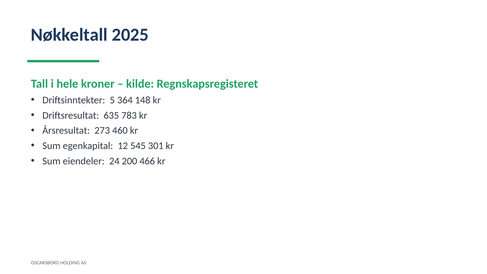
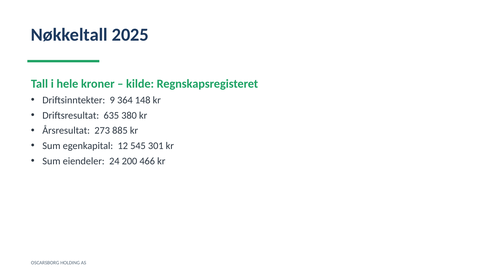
5: 5 -> 9
783: 783 -> 380
460: 460 -> 885
